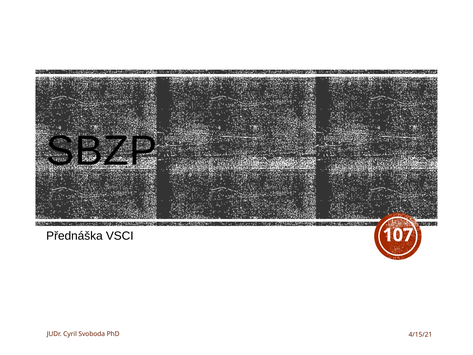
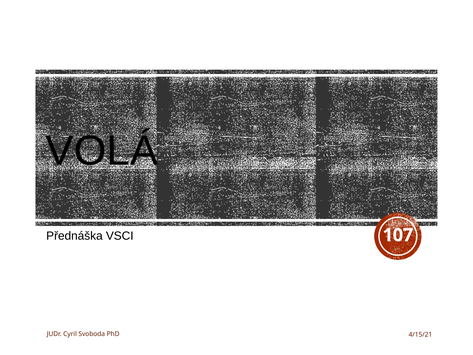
SBZP: SBZP -> VOLÁ
